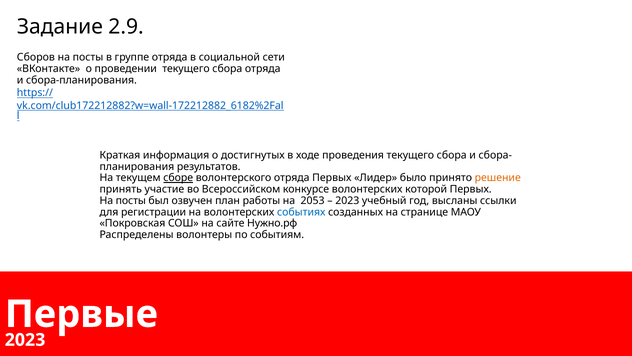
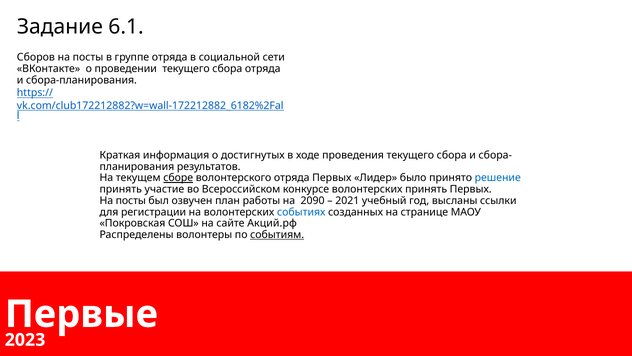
2.9: 2.9 -> 6.1
решение colour: orange -> blue
волонтерских которой: которой -> принять
2053: 2053 -> 2090
2023 at (347, 200): 2023 -> 2021
Нужно.рф: Нужно.рф -> Акций.рф
событиям underline: none -> present
